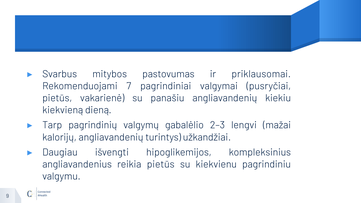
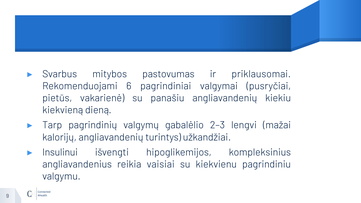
7: 7 -> 6
Daugiau: Daugiau -> Insulinui
reikia pietūs: pietūs -> vaisiai
